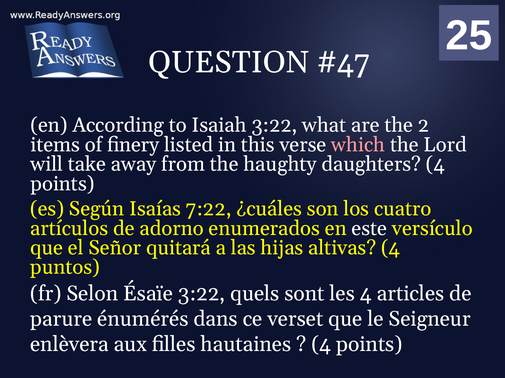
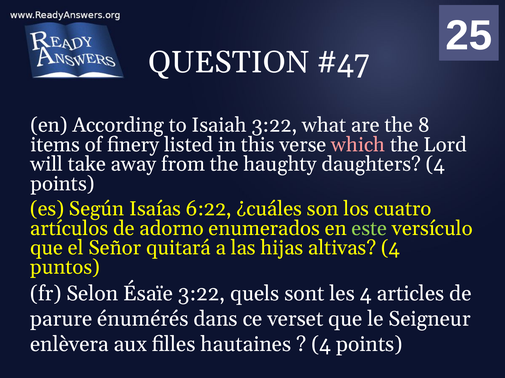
2: 2 -> 8
7:22: 7:22 -> 6:22
este colour: white -> light green
